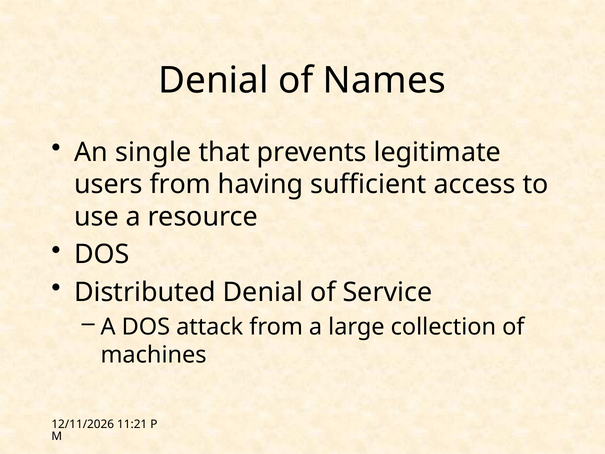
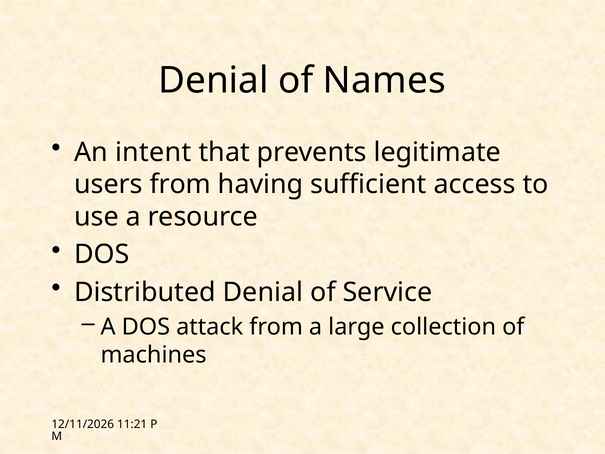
single: single -> intent
